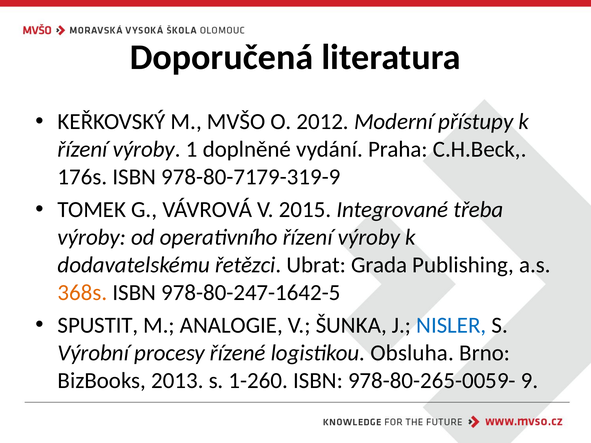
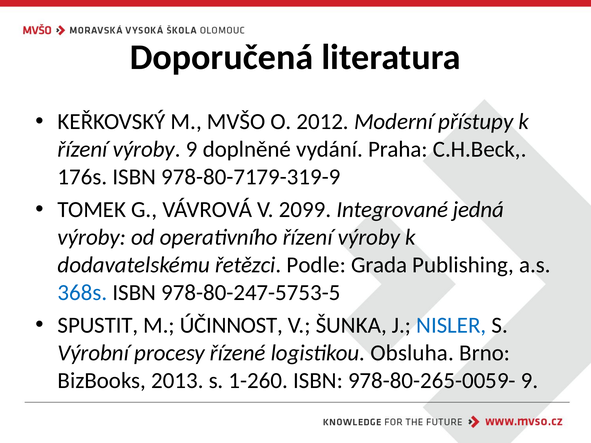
výroby 1: 1 -> 9
2015: 2015 -> 2099
třeba: třeba -> jedná
Ubrat: Ubrat -> Podle
368s colour: orange -> blue
978-80-247-1642-5: 978-80-247-1642-5 -> 978-80-247-5753-5
ANALOGIE: ANALOGIE -> ÚČINNOST
